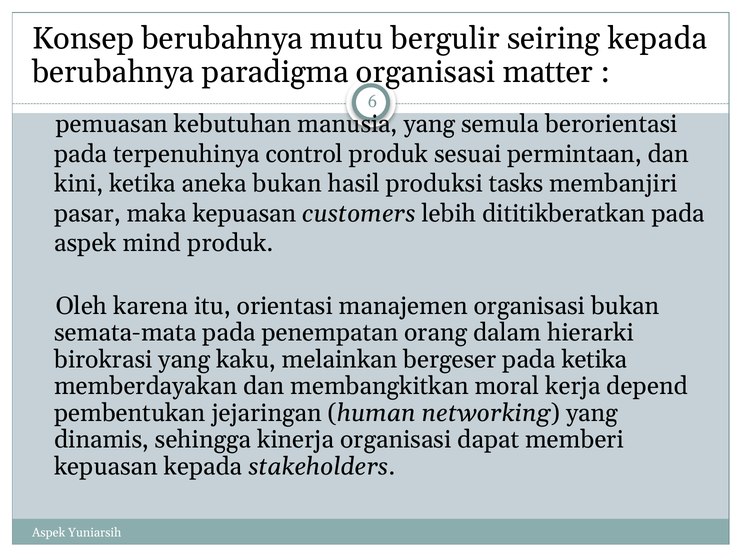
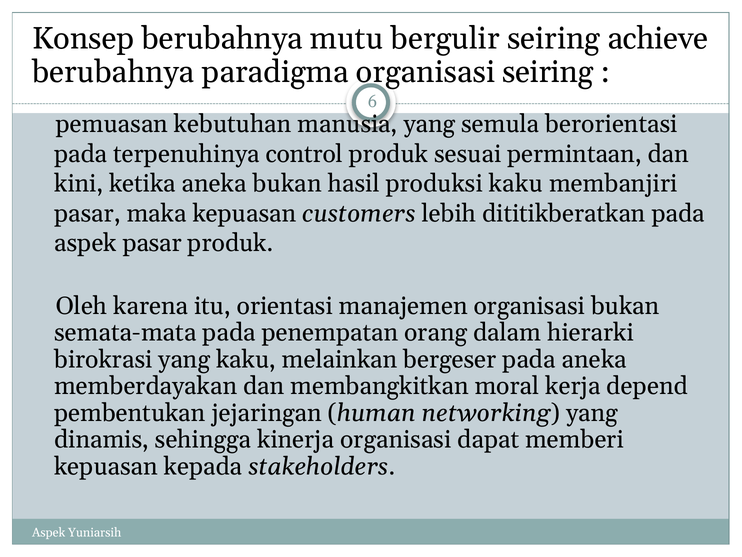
seiring kepada: kepada -> achieve
organisasi matter: matter -> seiring
produksi tasks: tasks -> kaku
aspek mind: mind -> pasar
pada ketika: ketika -> aneka
